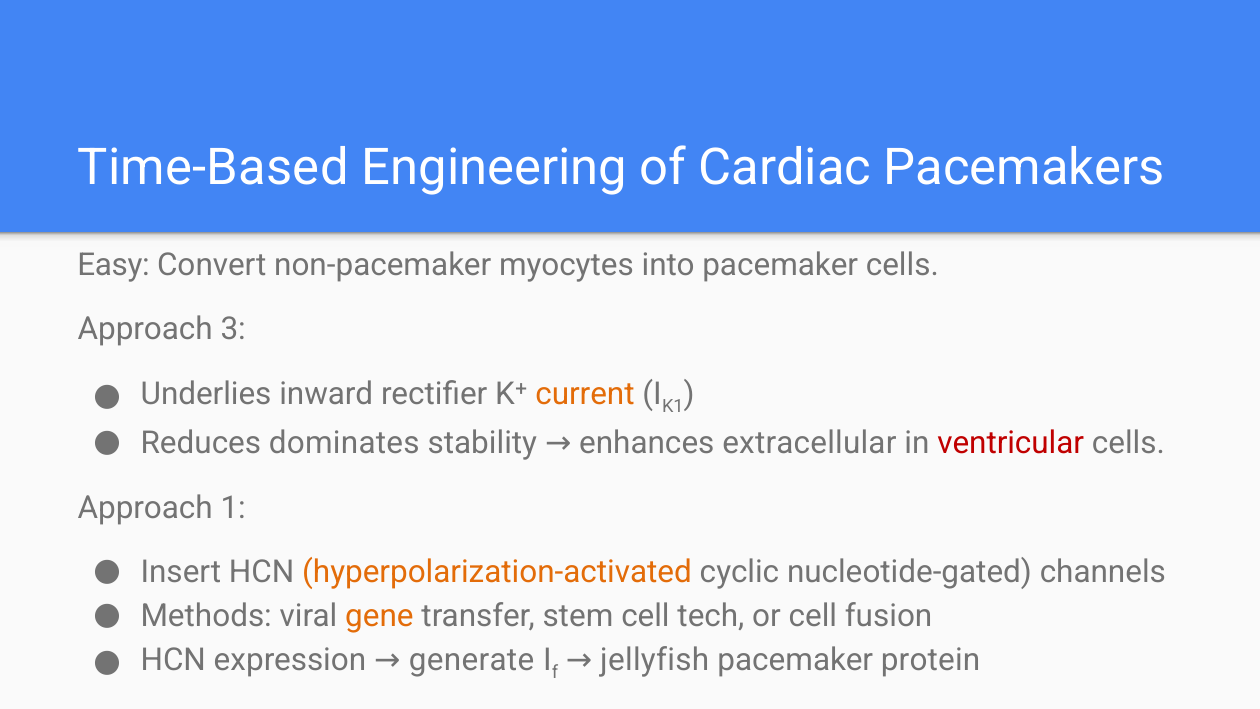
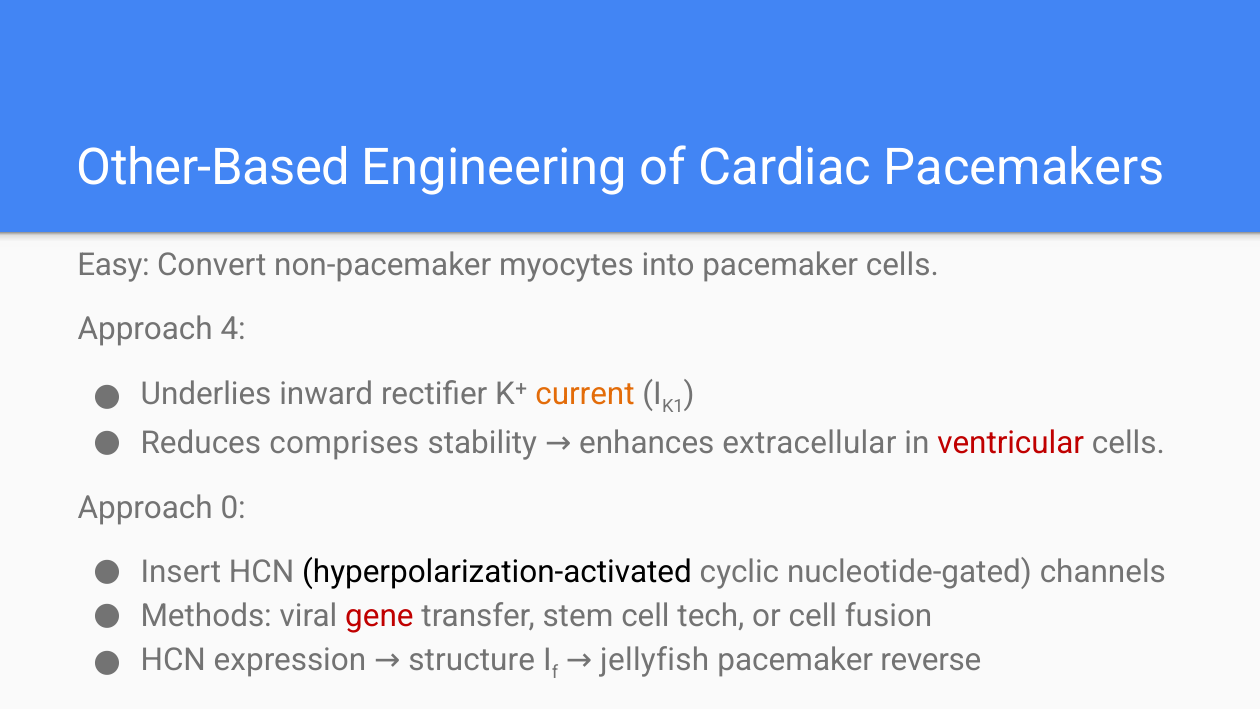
Time-Based: Time-Based -> Other-Based
3: 3 -> 4
dominates: dominates -> comprises
1: 1 -> 0
hyperpolarization-activated colour: orange -> black
gene colour: orange -> red
protein: protein -> reverse
generate: generate -> structure
